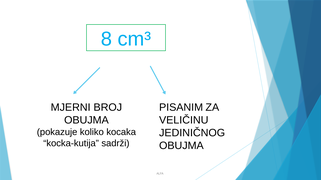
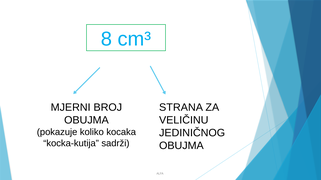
PISANIM: PISANIM -> STRANA
